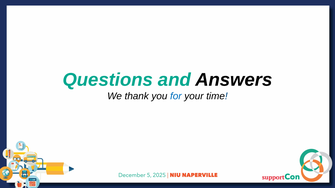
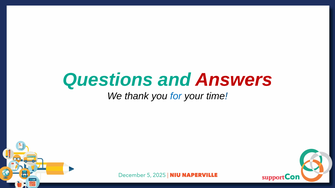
Answers colour: black -> red
